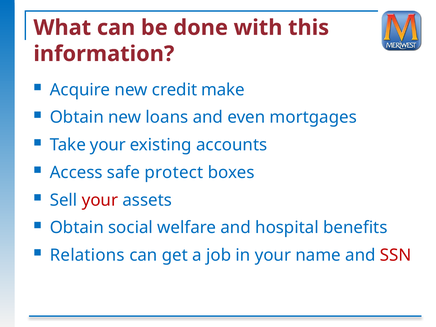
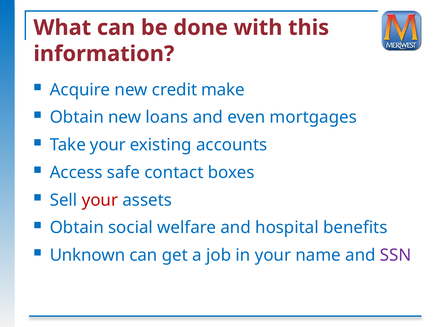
protect: protect -> contact
Relations: Relations -> Unknown
SSN colour: red -> purple
